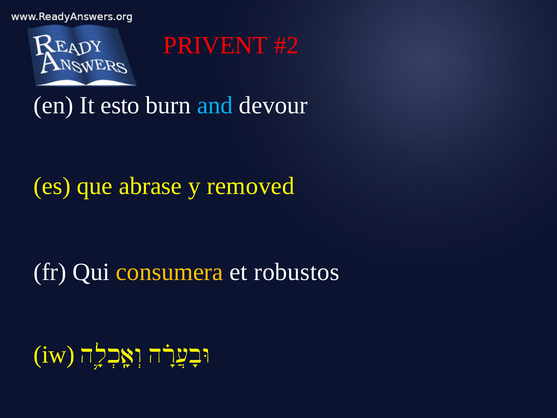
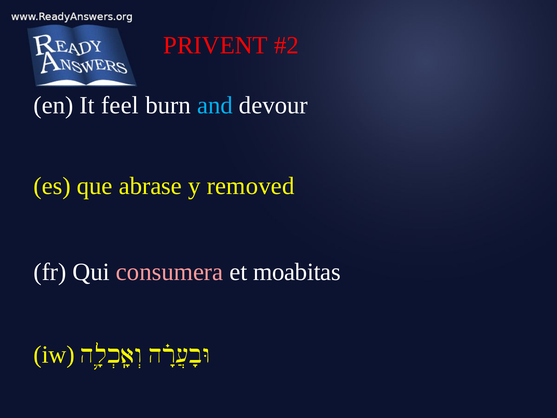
esto: esto -> feel
consumera colour: yellow -> pink
robustos: robustos -> moabitas
